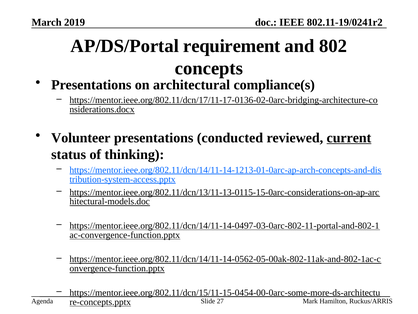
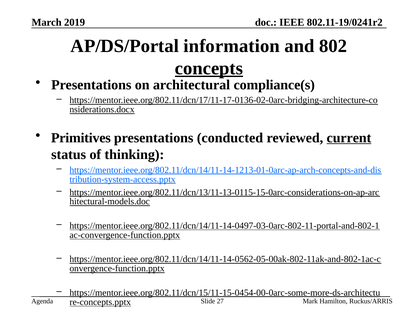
requirement: requirement -> information
concepts underline: none -> present
Volunteer: Volunteer -> Primitives
